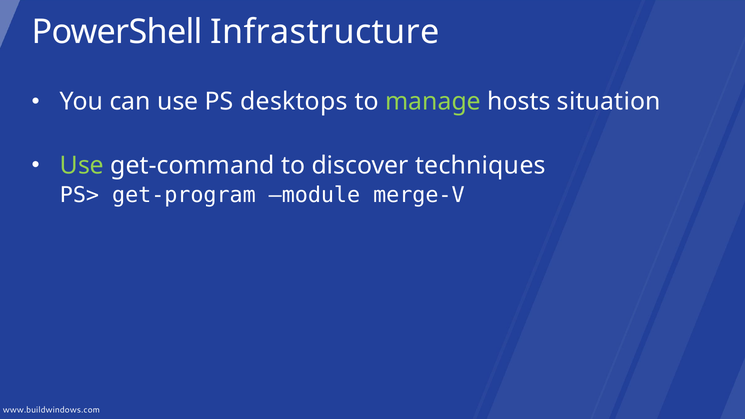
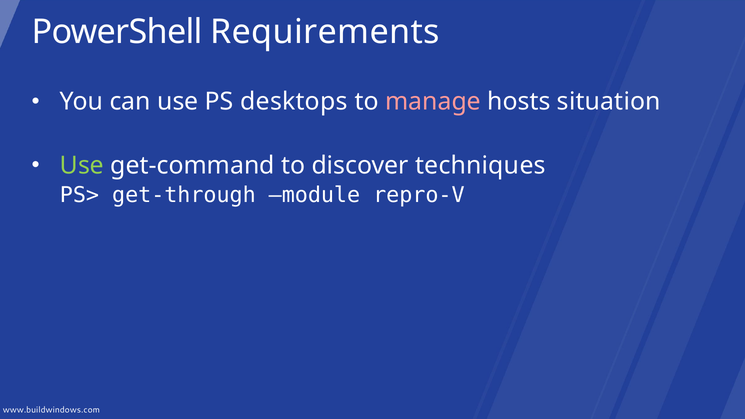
Infrastructure: Infrastructure -> Requirements
manage colour: light green -> pink
get-program: get-program -> get-through
merge-V: merge-V -> repro-V
